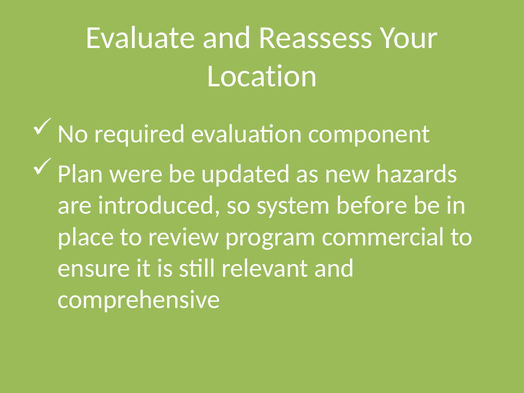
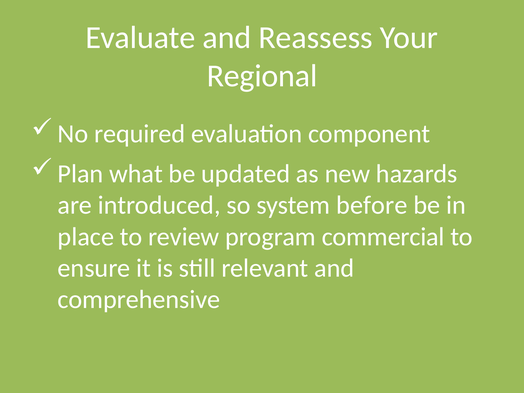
Location: Location -> Regional
were: were -> what
